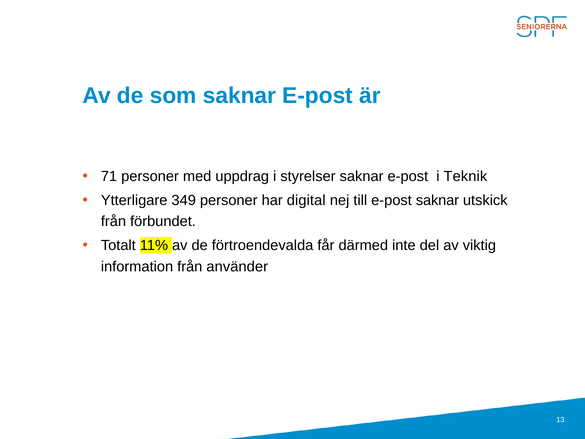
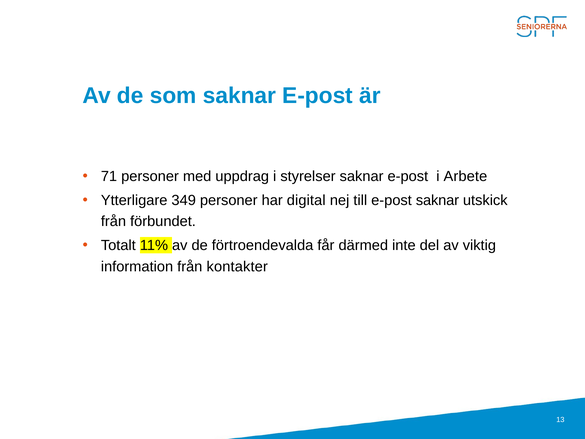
Teknik: Teknik -> Arbete
använder: använder -> kontakter
